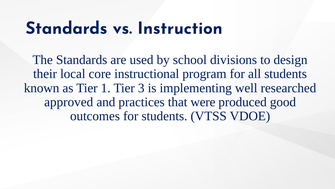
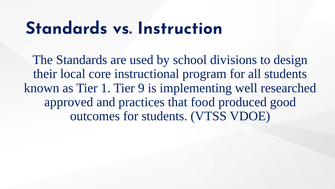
3: 3 -> 9
were: were -> food
